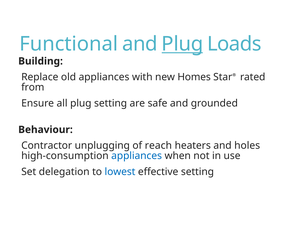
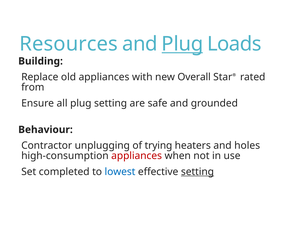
Functional: Functional -> Resources
Homes: Homes -> Overall
reach: reach -> trying
appliances at (137, 156) colour: blue -> red
delegation: delegation -> completed
setting at (197, 172) underline: none -> present
